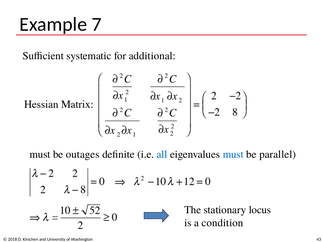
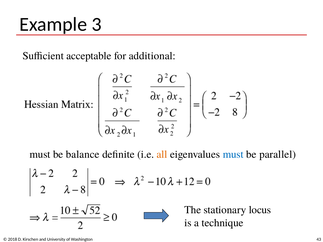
7: 7 -> 3
systematic: systematic -> acceptable
outages: outages -> balance
all colour: blue -> orange
condition: condition -> technique
